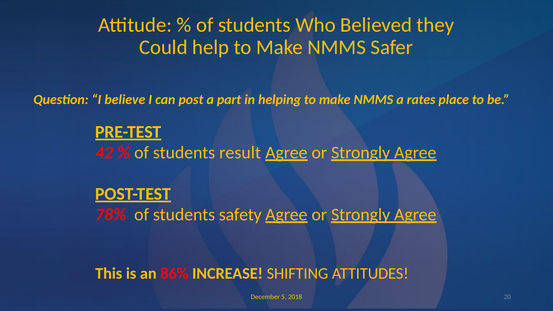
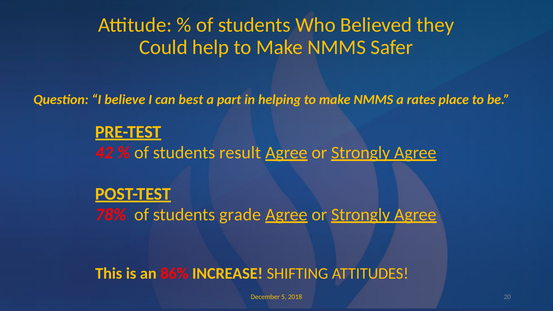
post: post -> best
safety: safety -> grade
